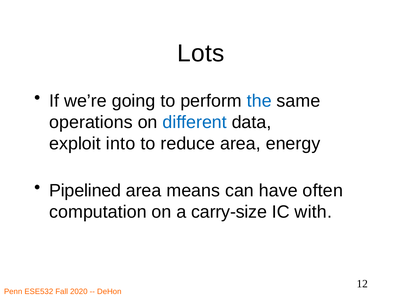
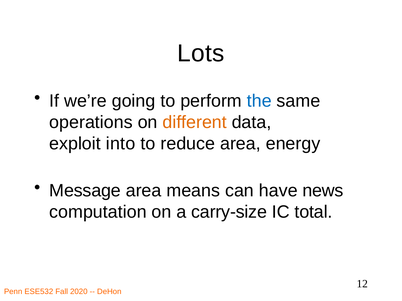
different colour: blue -> orange
Pipelined: Pipelined -> Message
often: often -> news
with: with -> total
